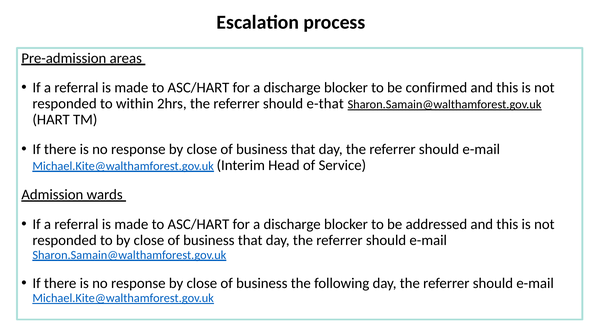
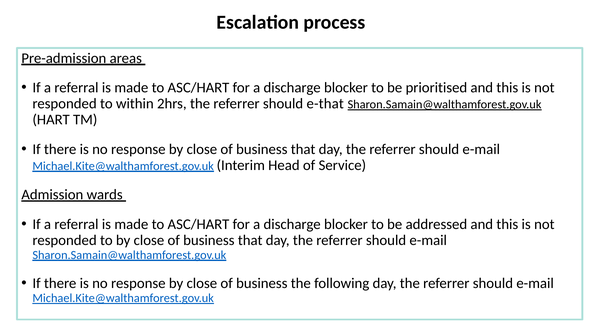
confirmed: confirmed -> prioritised
